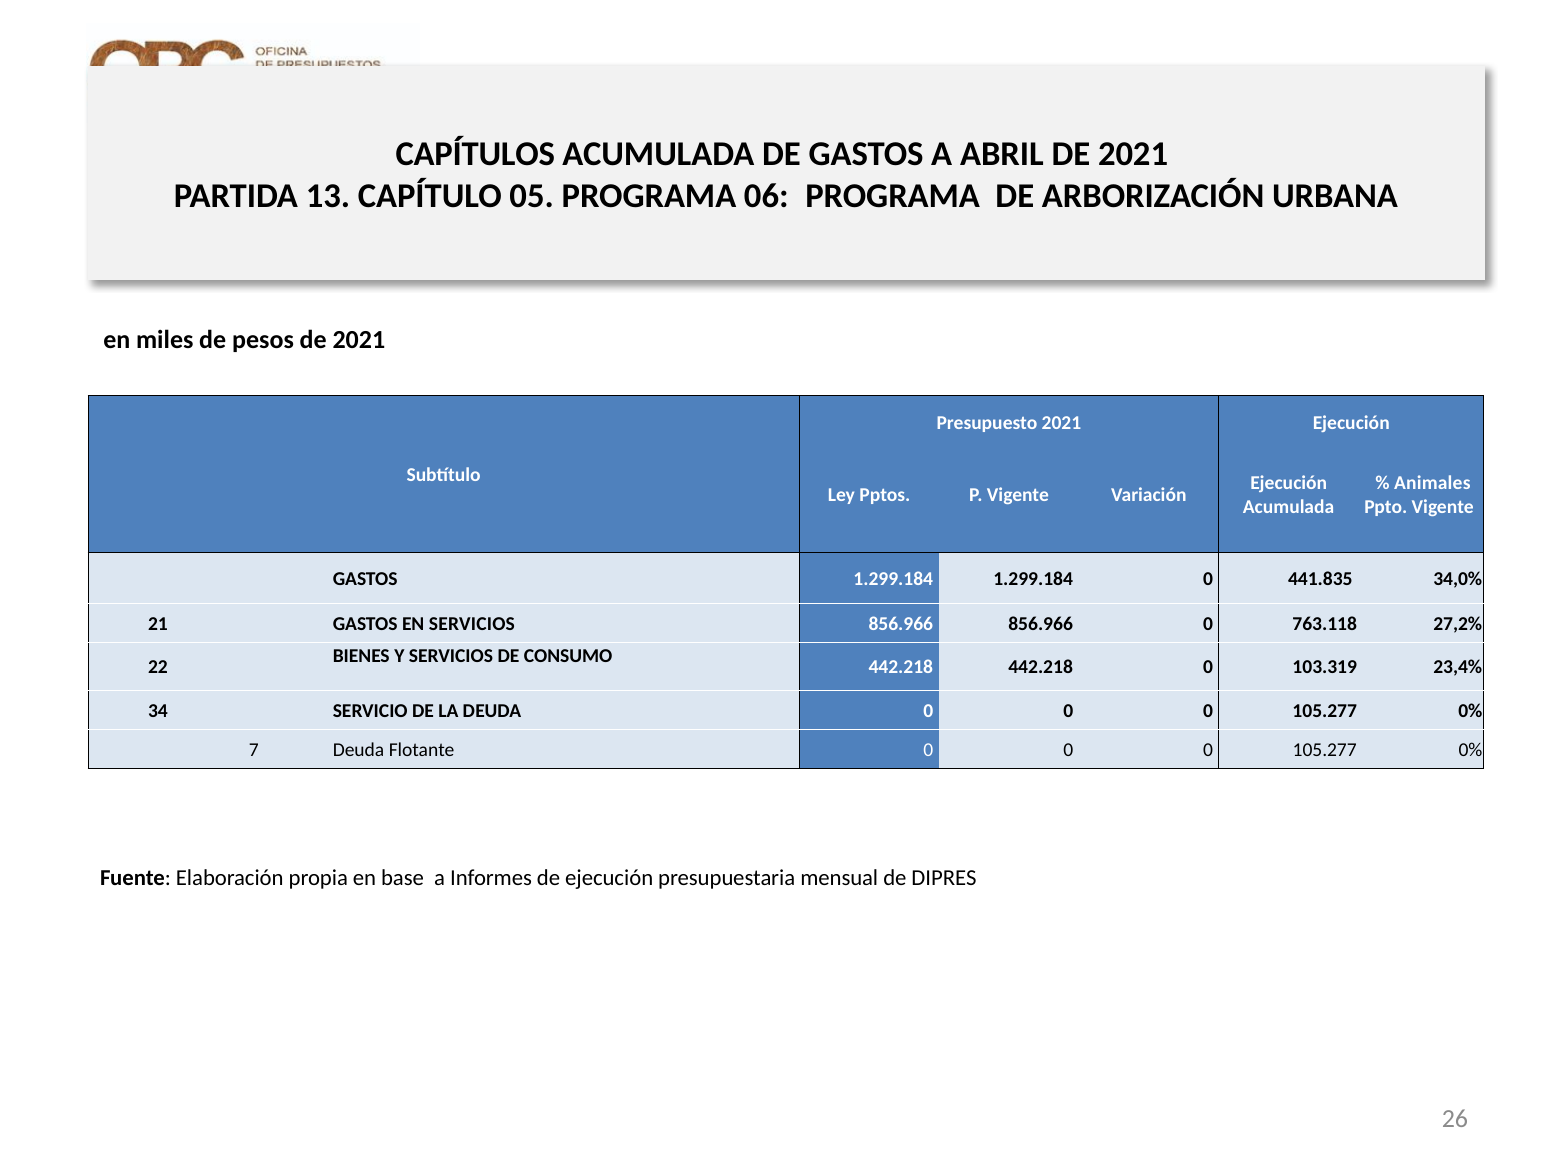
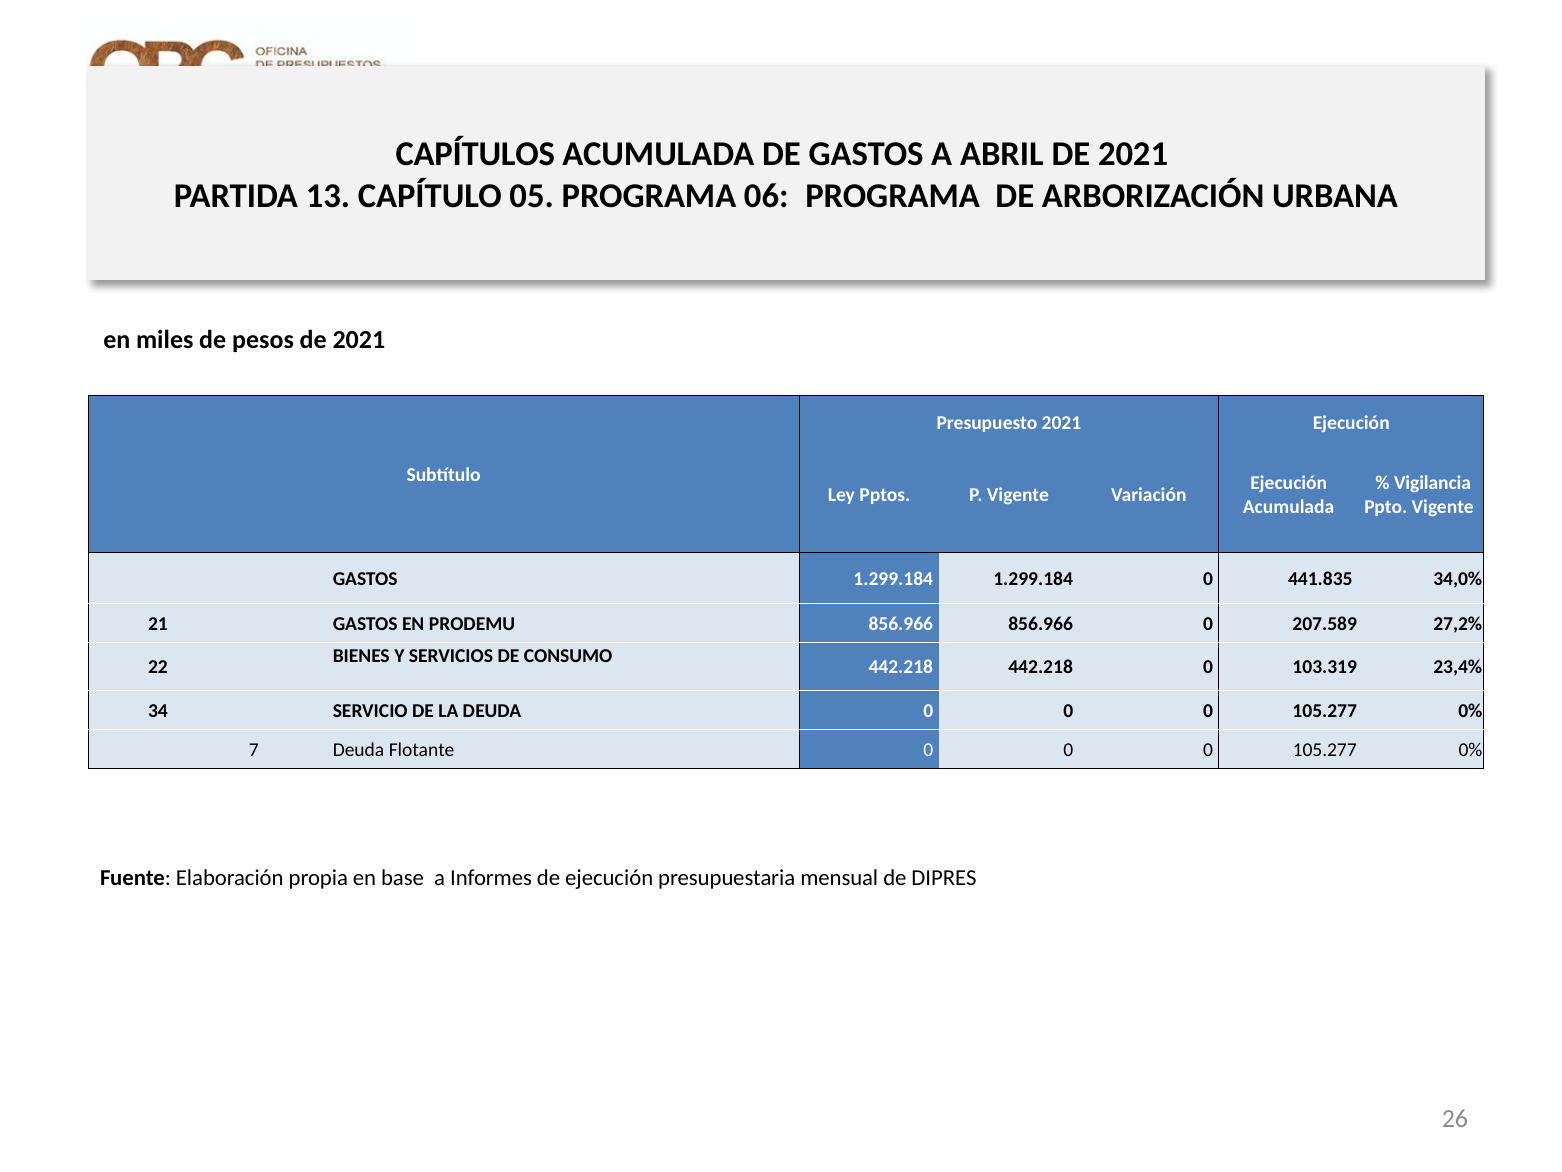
Animales: Animales -> Vigilancia
EN SERVICIOS: SERVICIOS -> PRODEMU
763.118: 763.118 -> 207.589
